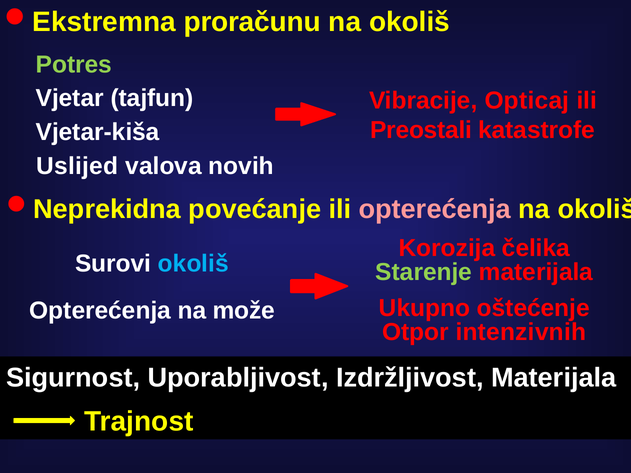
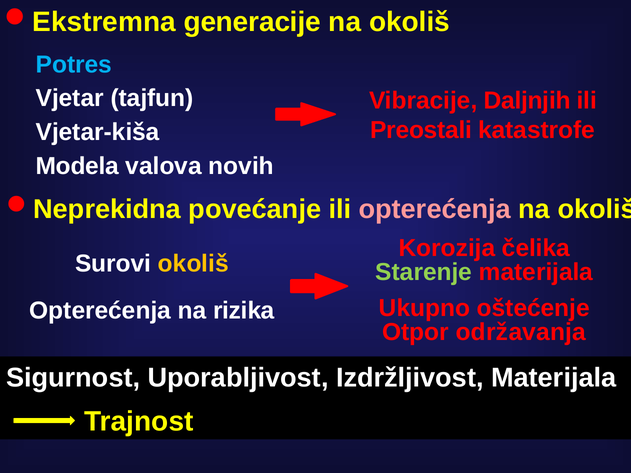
proračunu: proračunu -> generacije
Potres colour: light green -> light blue
Opticaj: Opticaj -> Daljnjih
Uslijed: Uslijed -> Modela
okoliš at (193, 264) colour: light blue -> yellow
može: može -> rizika
intenzivnih: intenzivnih -> održavanja
